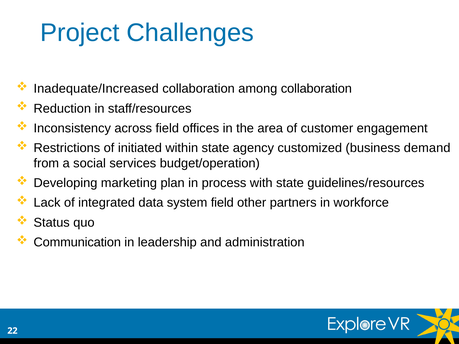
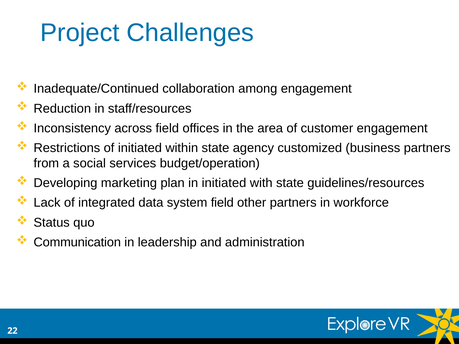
Inadequate/Increased: Inadequate/Increased -> Inadequate/Continued
among collaboration: collaboration -> engagement
business demand: demand -> partners
in process: process -> initiated
